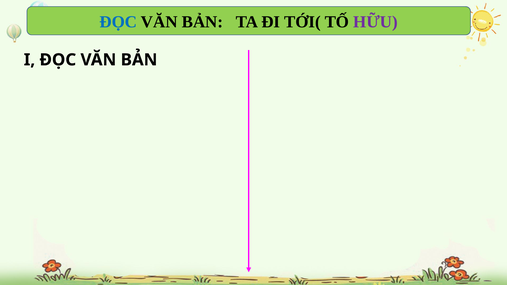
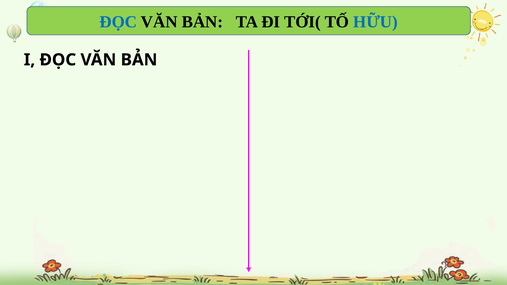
HỮU colour: purple -> blue
